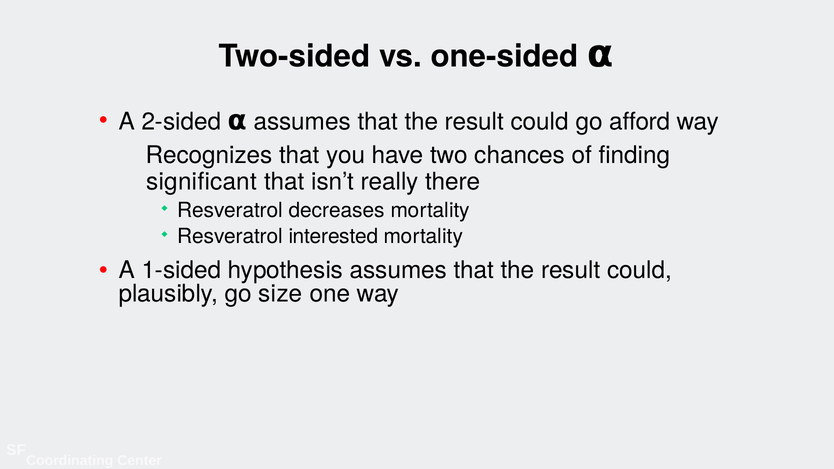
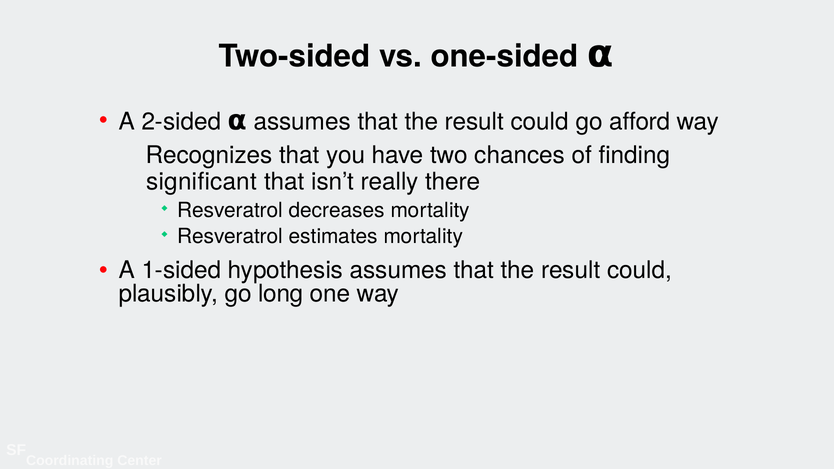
interested: interested -> estimates
size: size -> long
